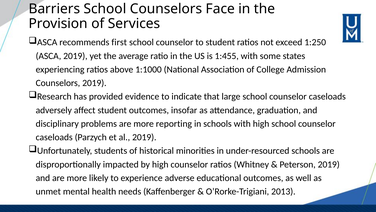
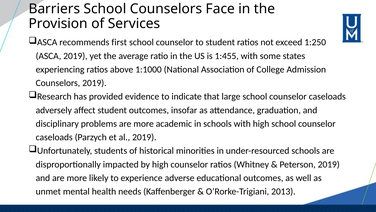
reporting: reporting -> academic
